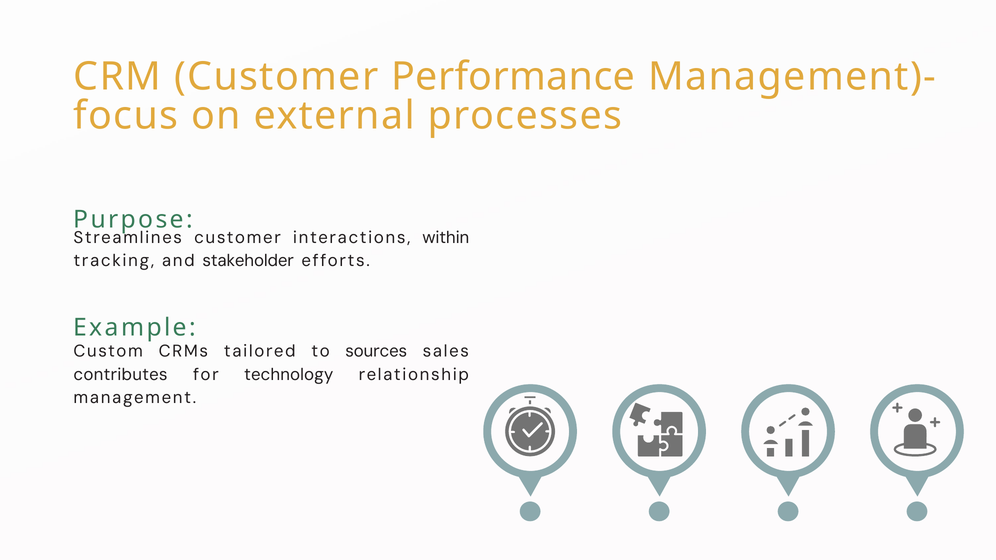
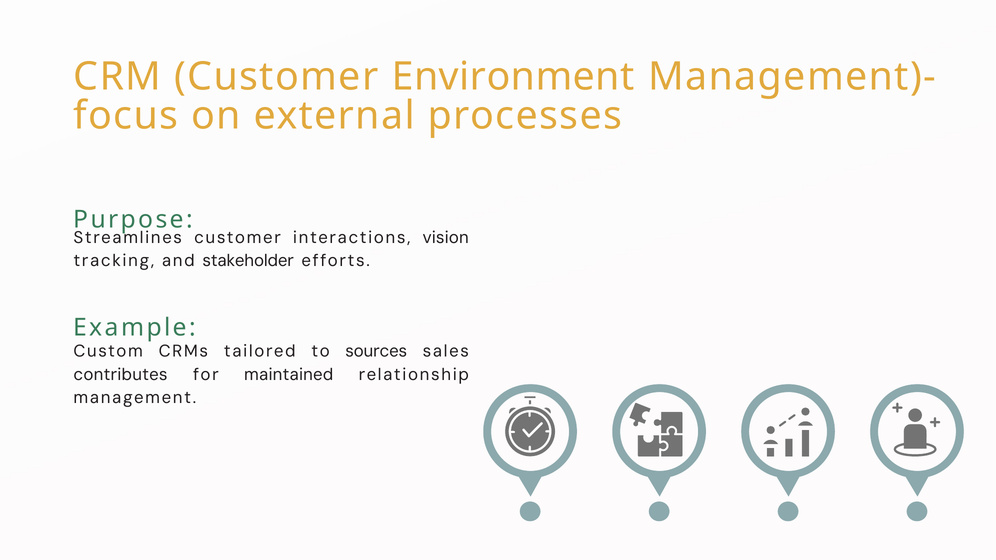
Performance: Performance -> Environment
within: within -> vision
technology: technology -> maintained
